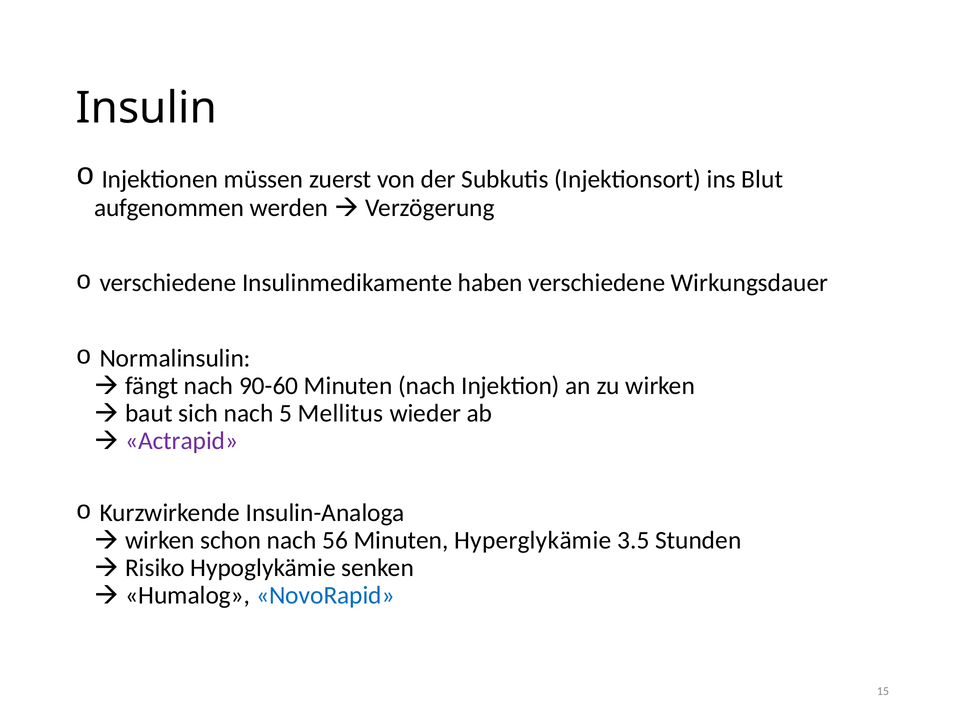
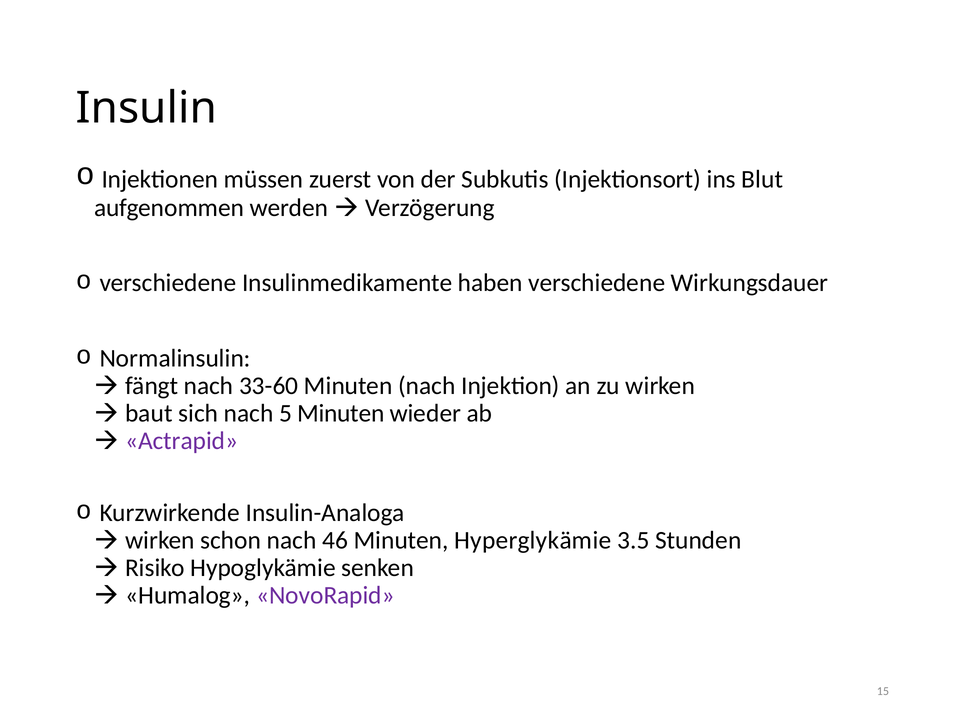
90-60: 90-60 -> 33-60
5 Mellitus: Mellitus -> Minuten
56: 56 -> 46
NovoRapid colour: blue -> purple
